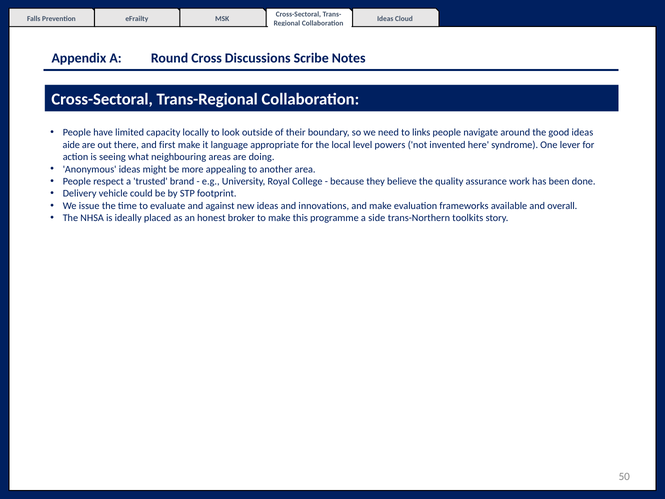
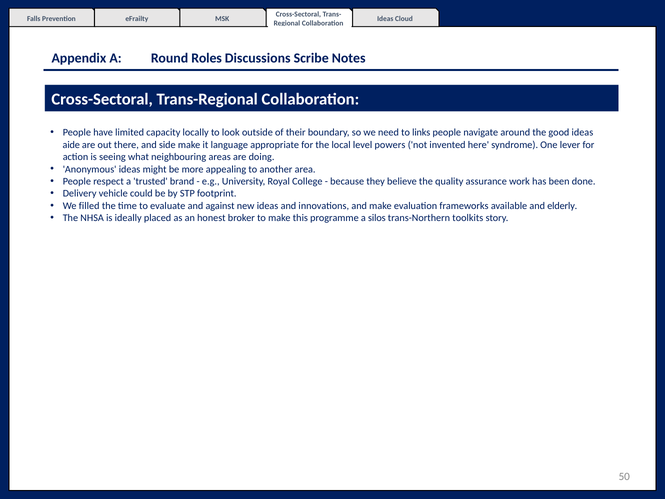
Cross: Cross -> Roles
first: first -> side
issue: issue -> filled
overall: overall -> elderly
side: side -> silos
